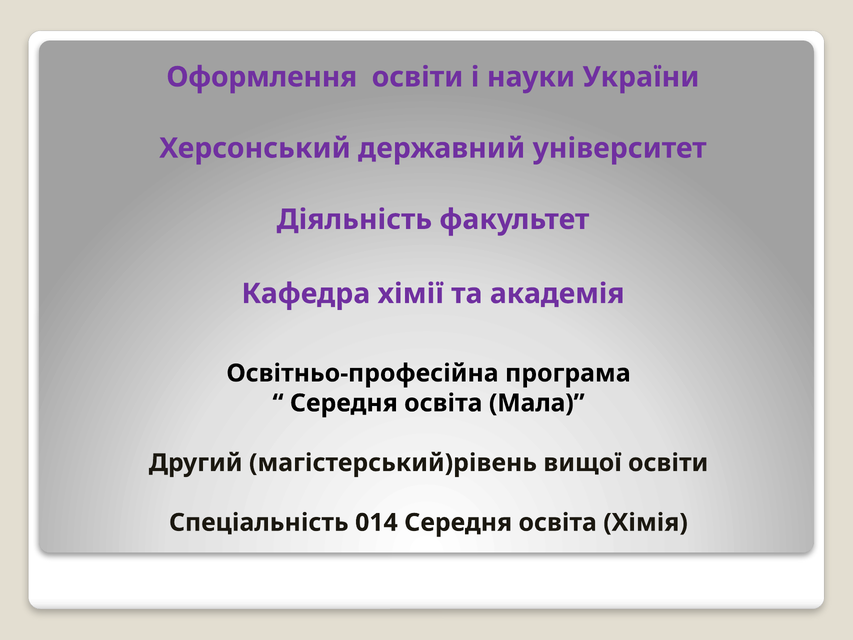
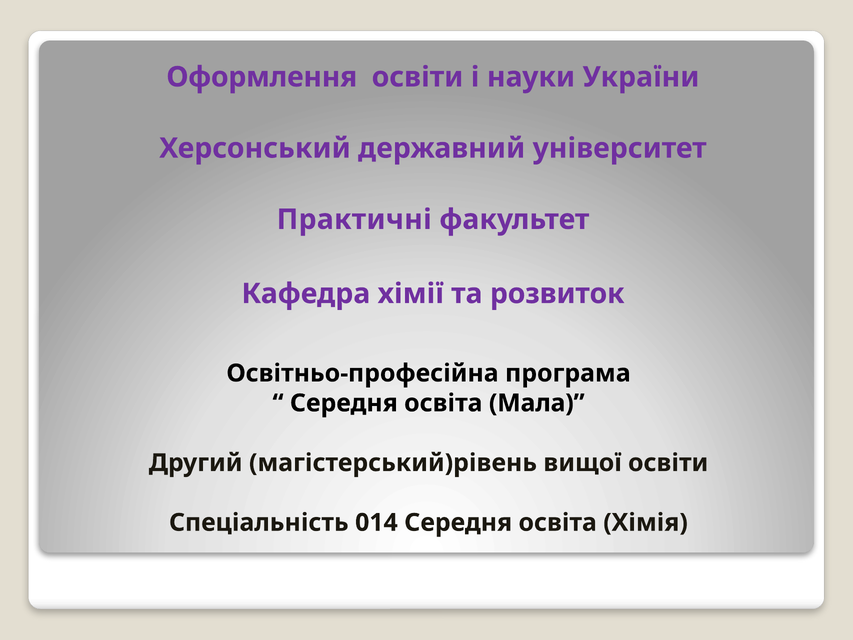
Діяльність: Діяльність -> Практичні
академія: академія -> розвиток
